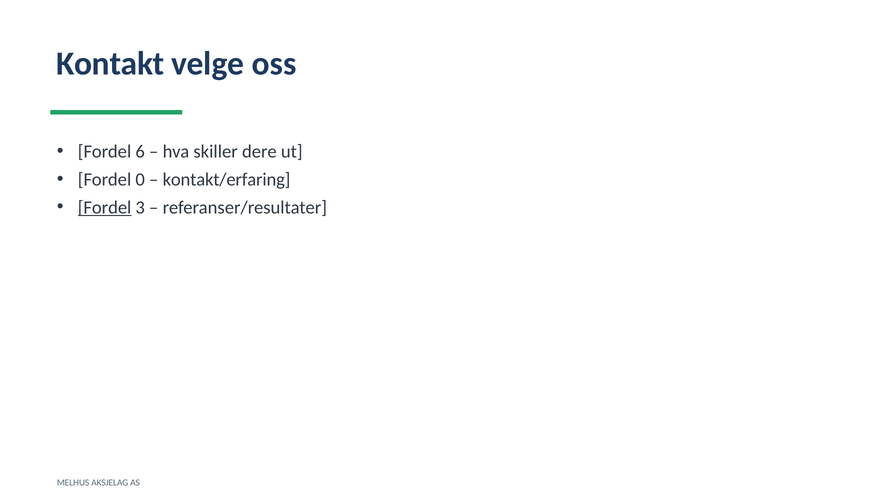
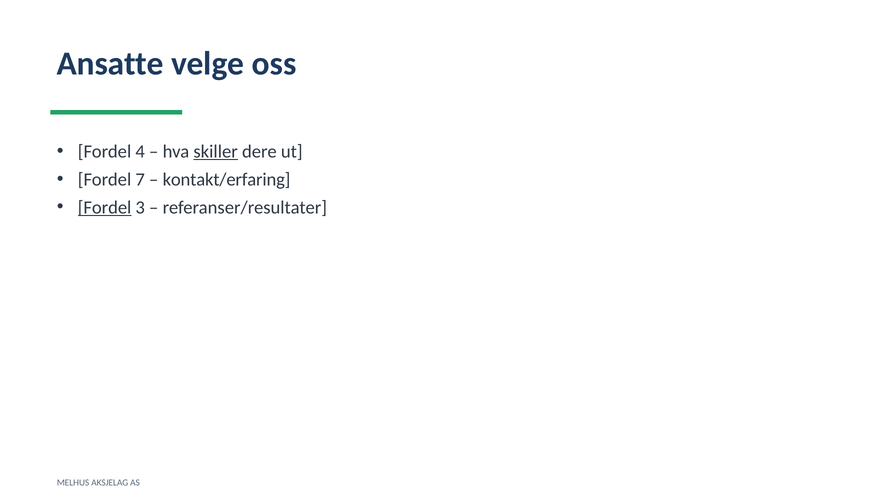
Kontakt: Kontakt -> Ansatte
6: 6 -> 4
skiller underline: none -> present
0: 0 -> 7
